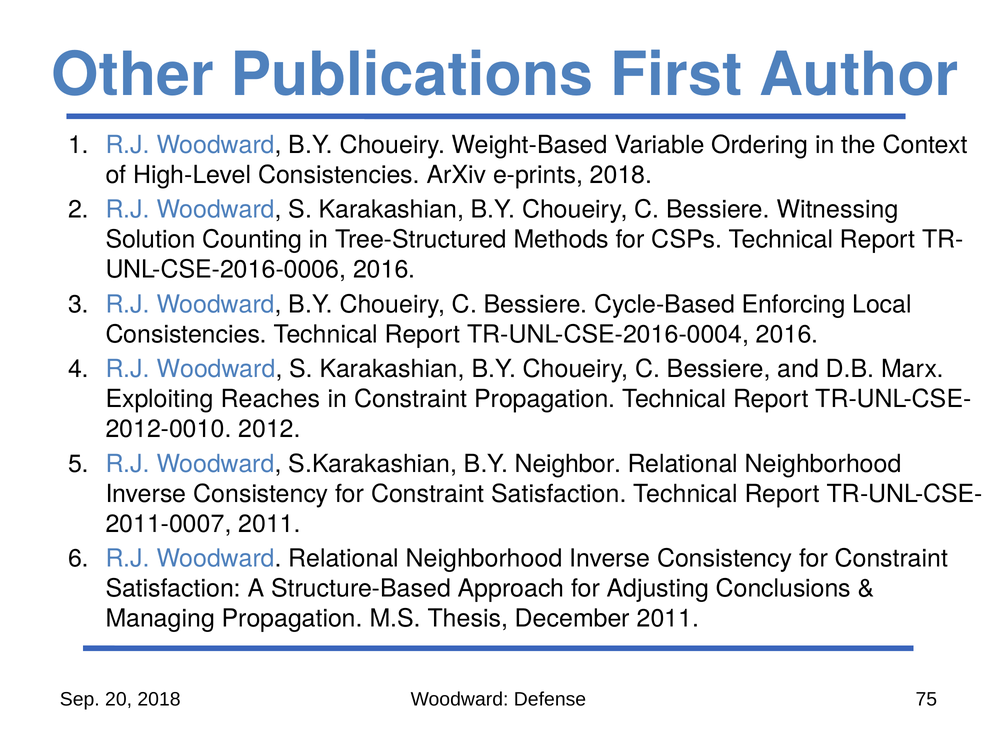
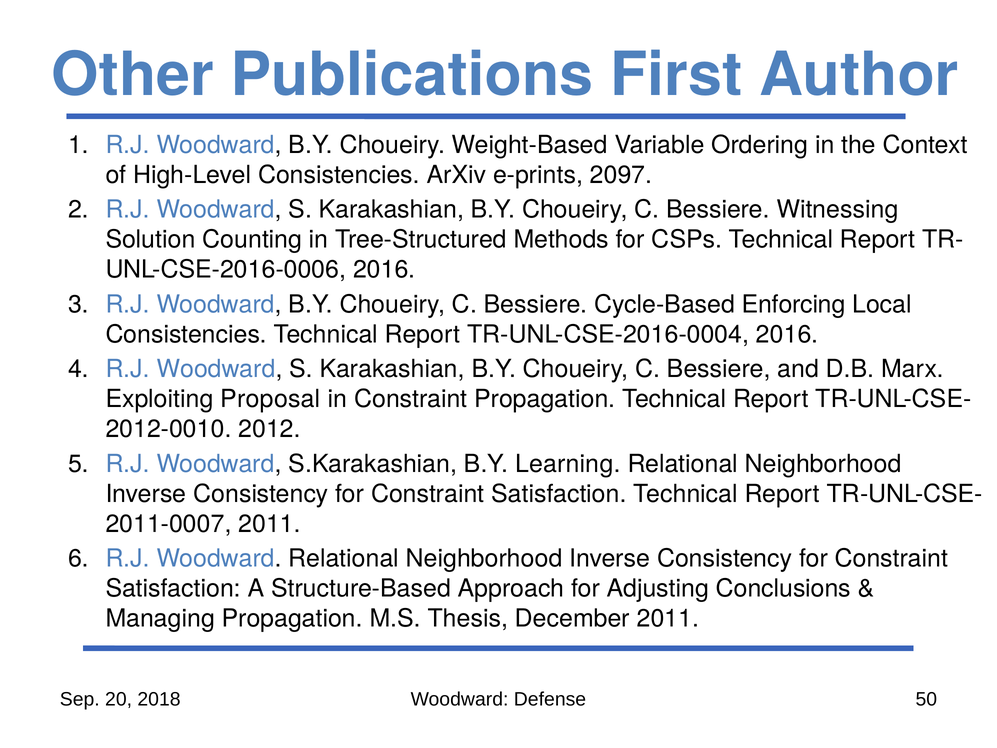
e-prints 2018: 2018 -> 2097
Reaches: Reaches -> Proposal
Neighbor: Neighbor -> Learning
75: 75 -> 50
